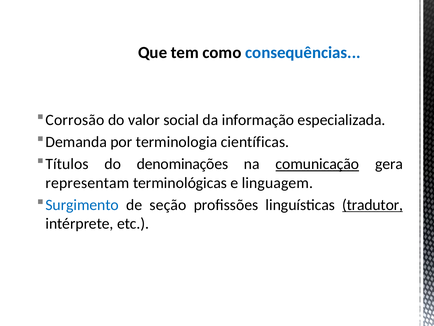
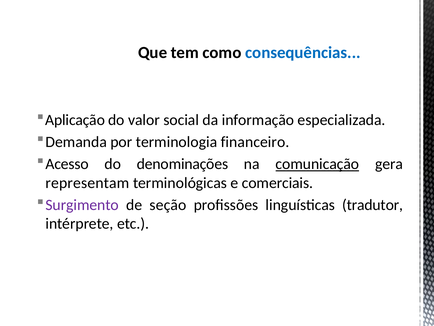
Corrosão: Corrosão -> Aplicação
científicas: científicas -> financeiro
Títulos: Títulos -> Acesso
linguagem: linguagem -> comerciais
Surgimento colour: blue -> purple
tradutor underline: present -> none
